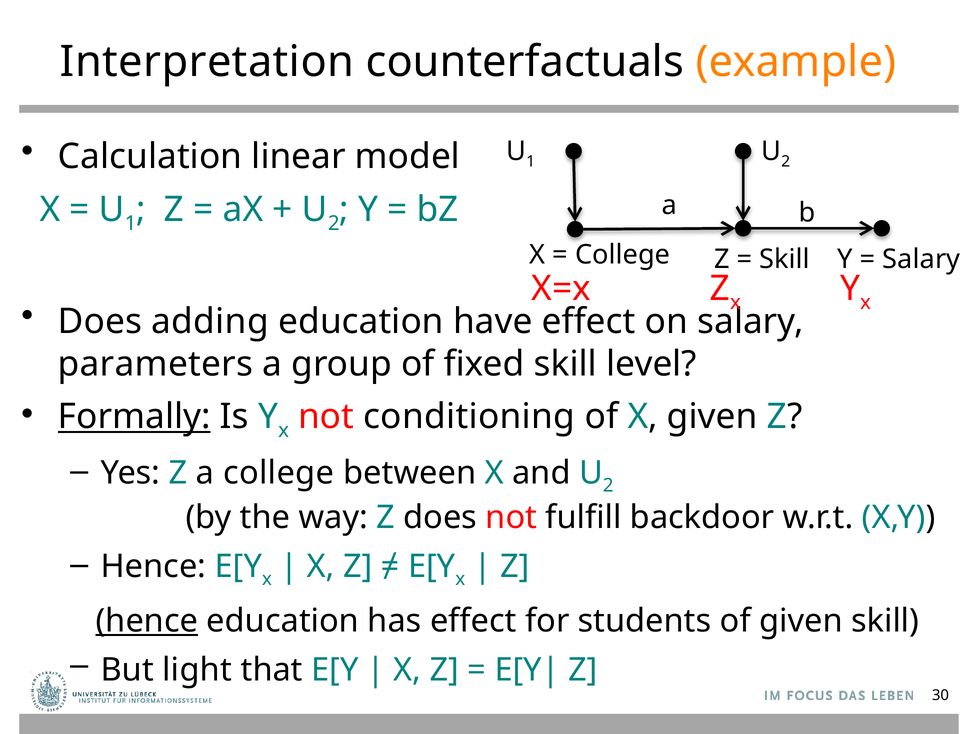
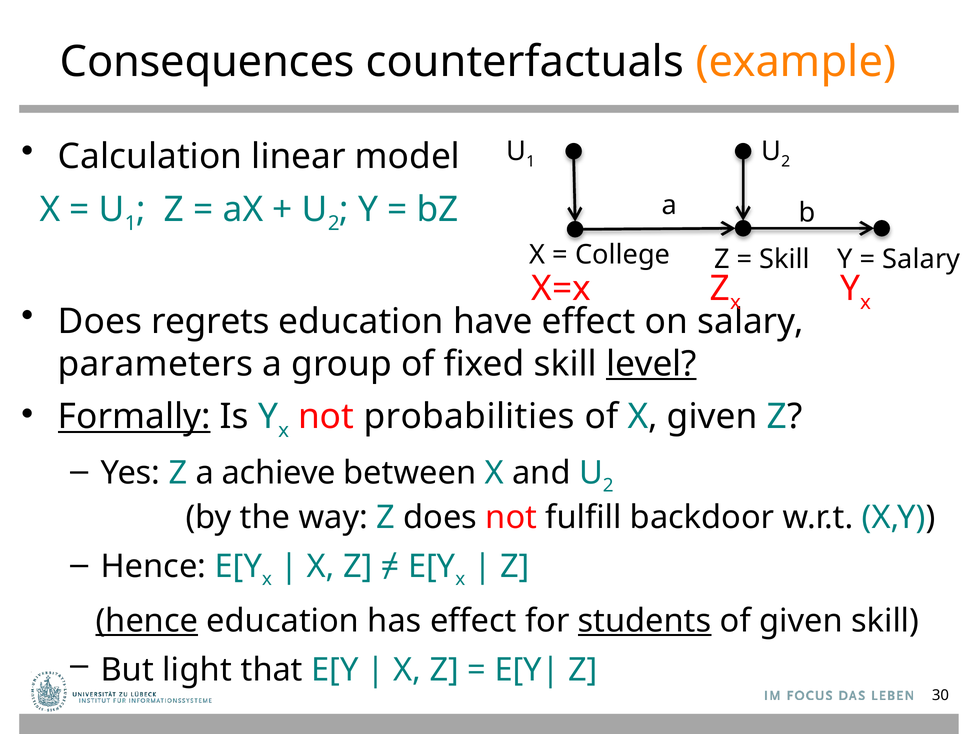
Interpretation: Interpretation -> Consequences
adding: adding -> regrets
level underline: none -> present
conditioning: conditioning -> probabilities
a college: college -> achieve
students underline: none -> present
